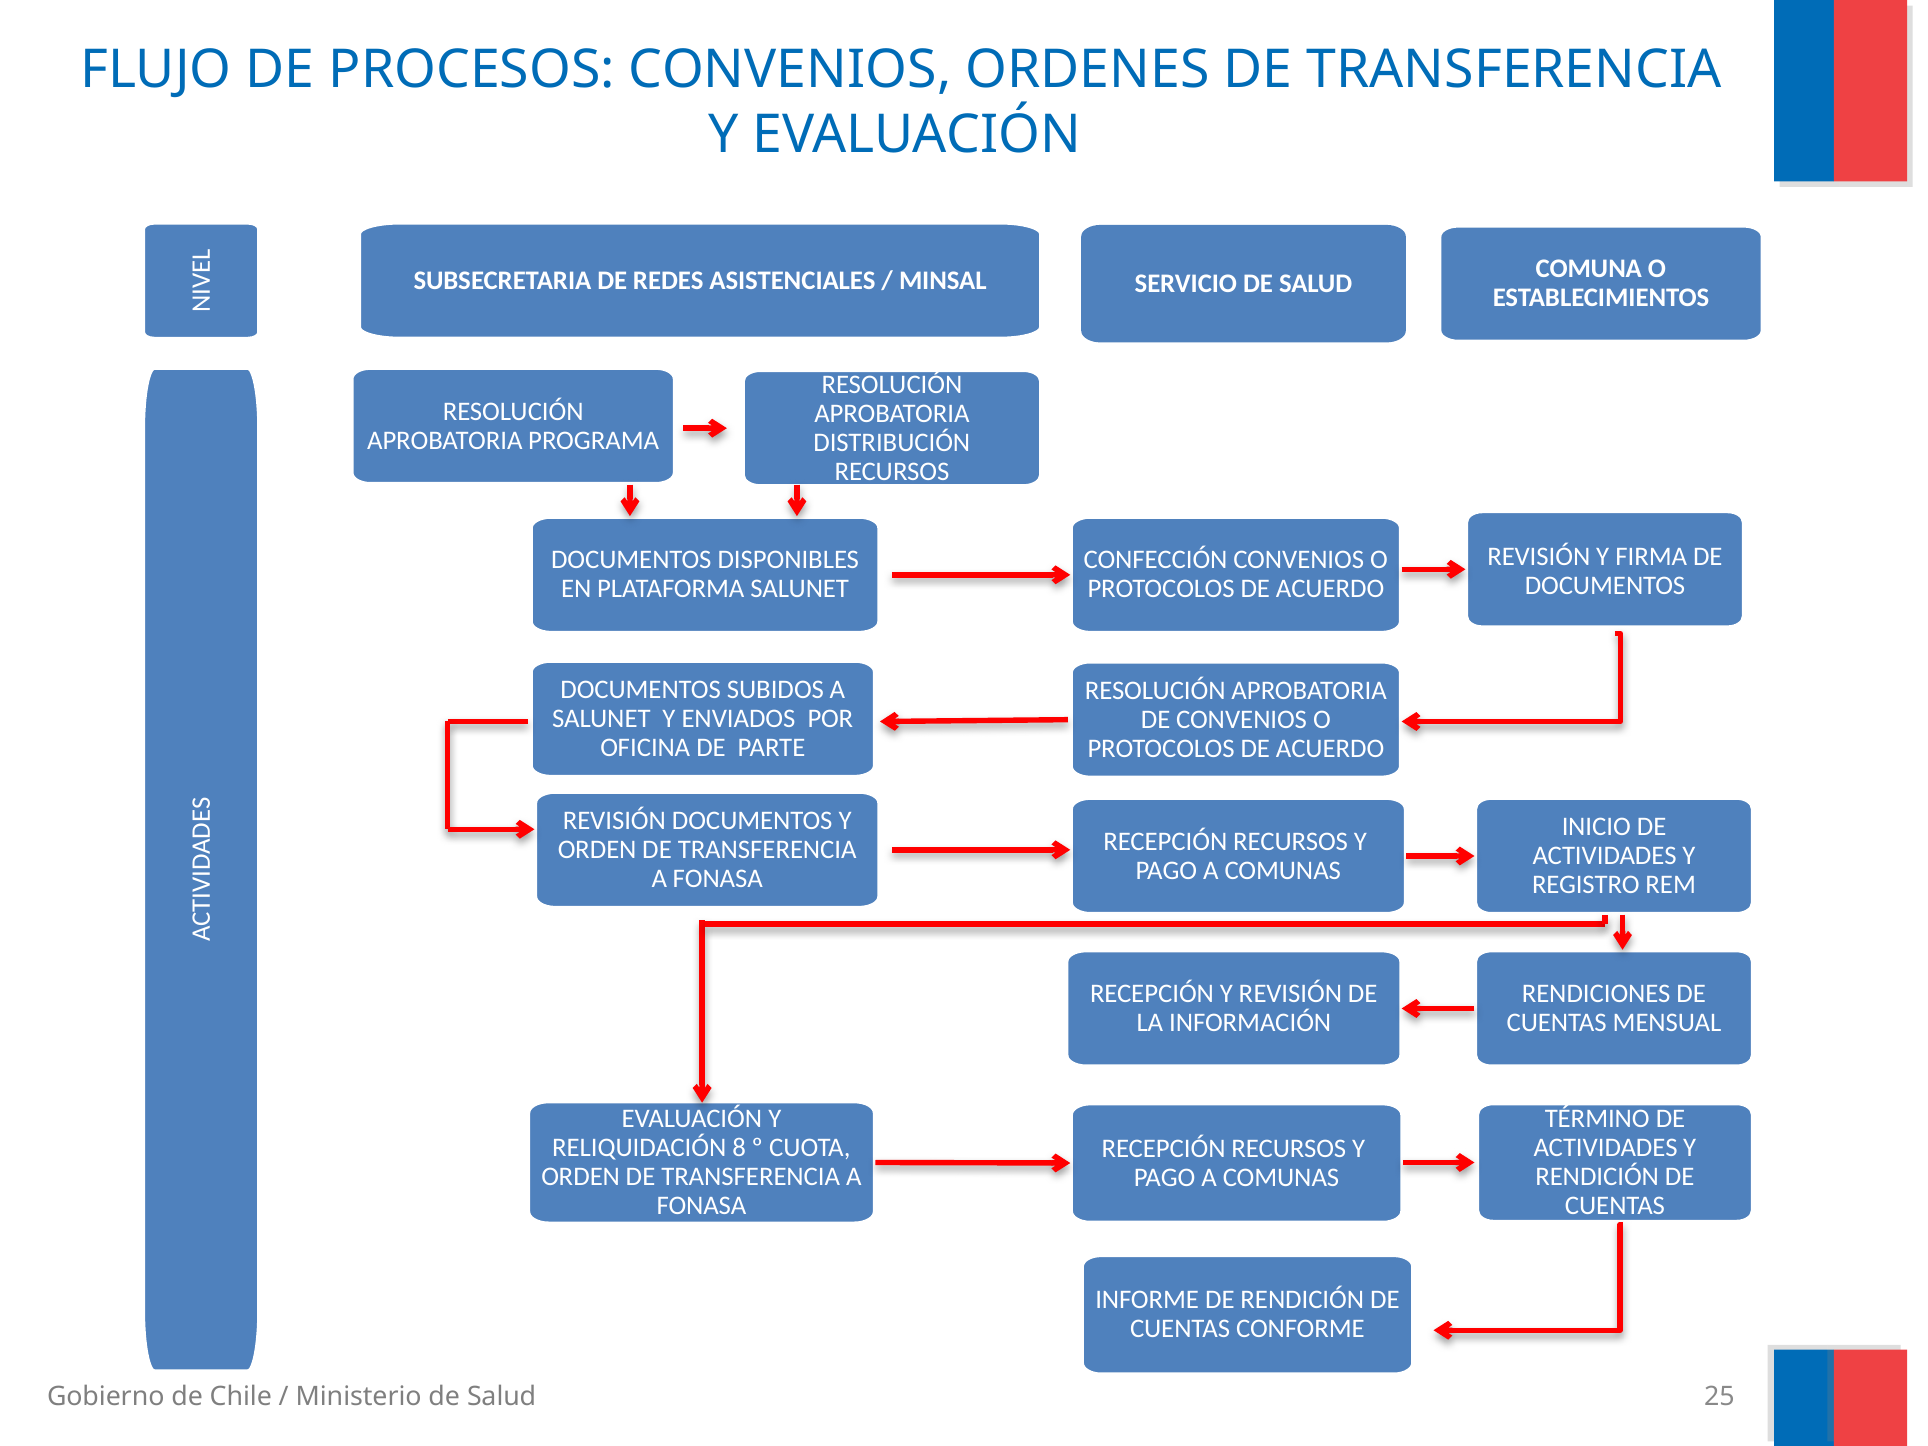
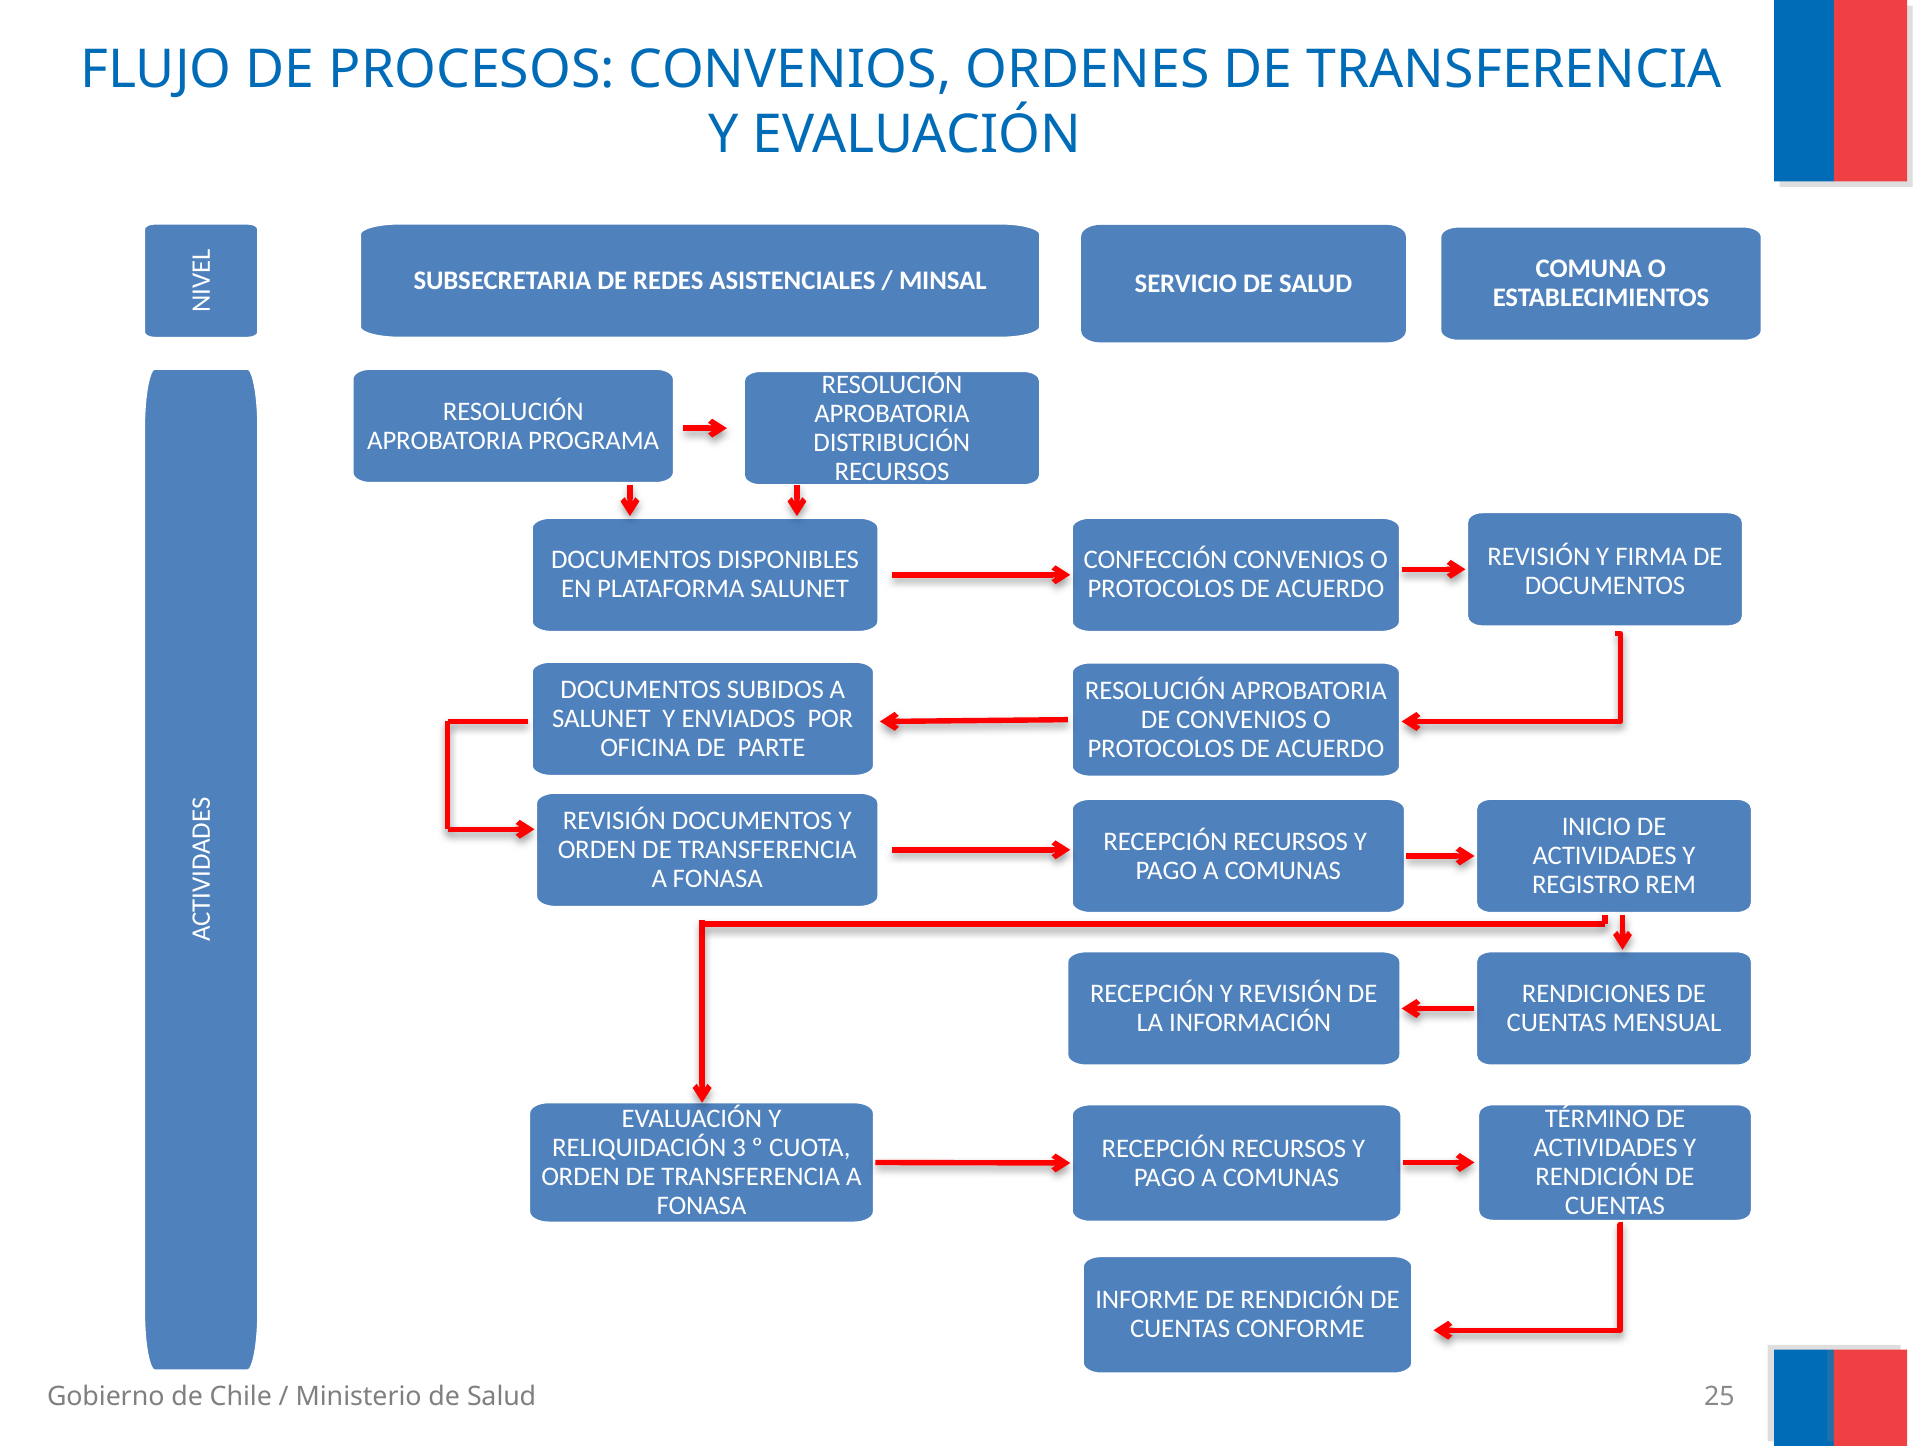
8: 8 -> 3
